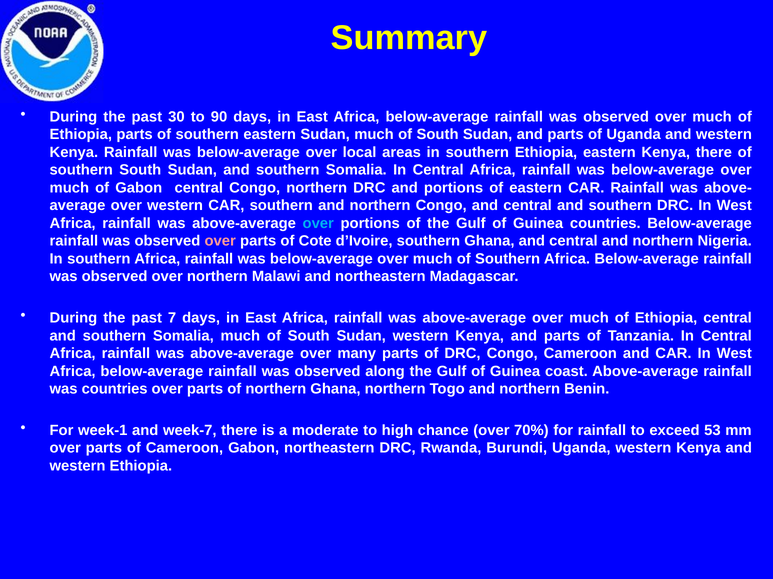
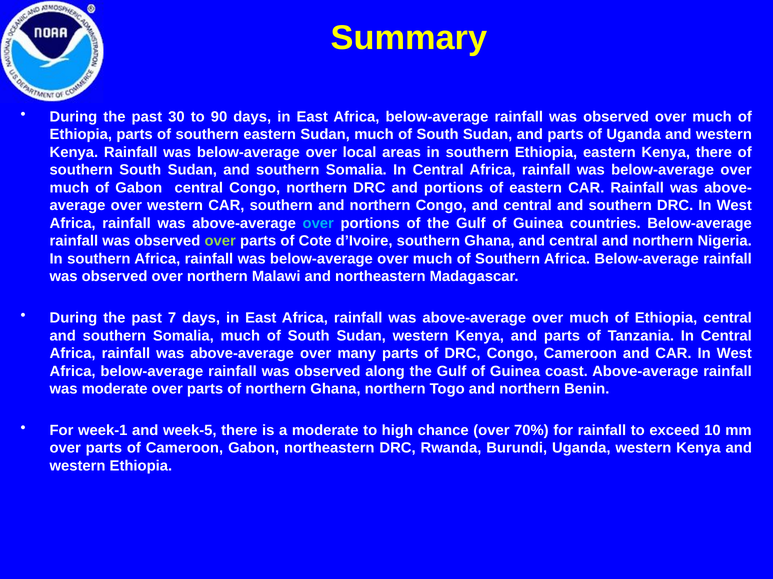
over at (220, 241) colour: pink -> light green
was countries: countries -> moderate
week-7: week-7 -> week-5
53: 53 -> 10
